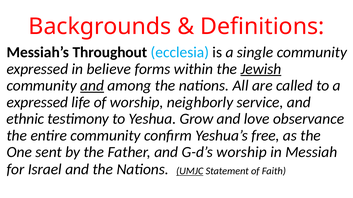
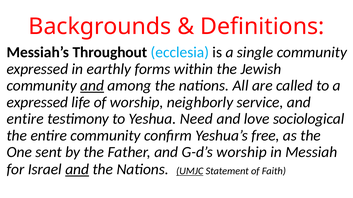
believe: believe -> earthly
Jewish underline: present -> none
ethnic at (25, 119): ethnic -> entire
Grow: Grow -> Need
observance: observance -> sociological
and at (77, 170) underline: none -> present
